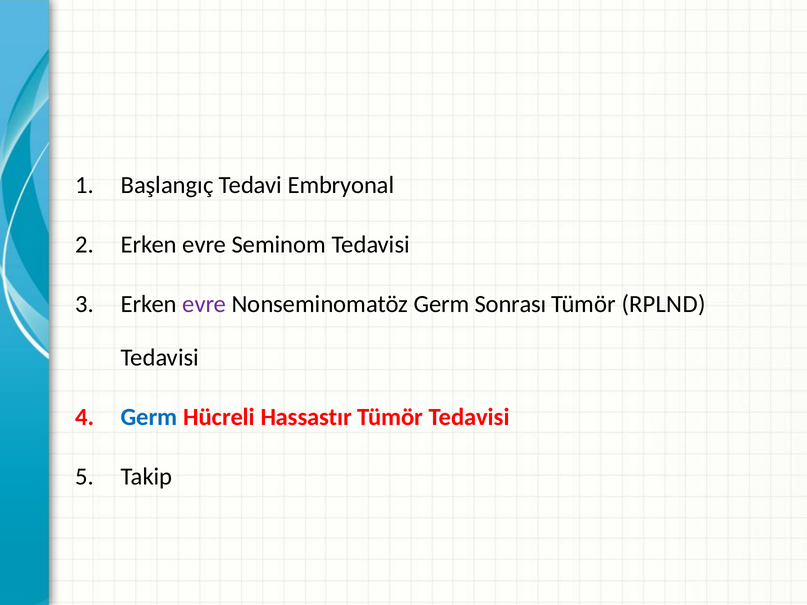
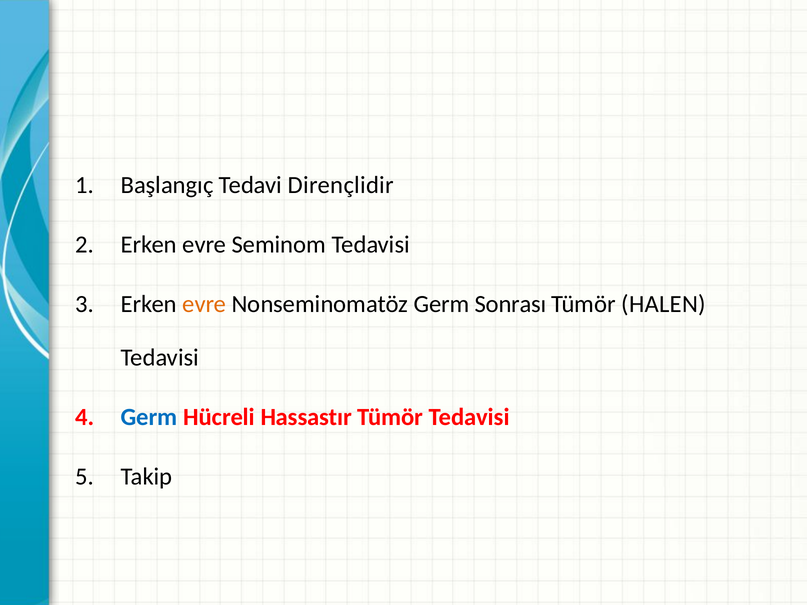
Embryonal: Embryonal -> Dirençlidir
evre at (204, 304) colour: purple -> orange
RPLND: RPLND -> HALEN
